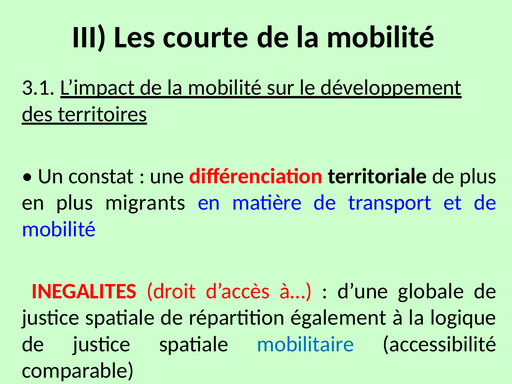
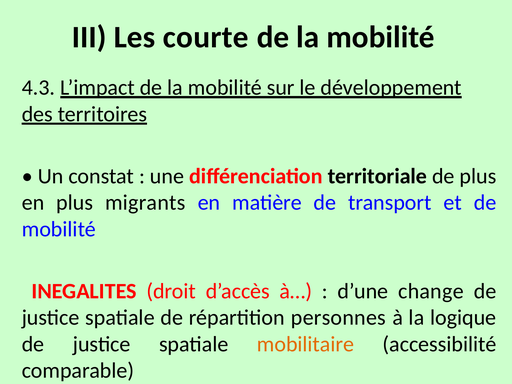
3.1: 3.1 -> 4.3
globale: globale -> change
également: également -> personnes
mobilitaire colour: blue -> orange
